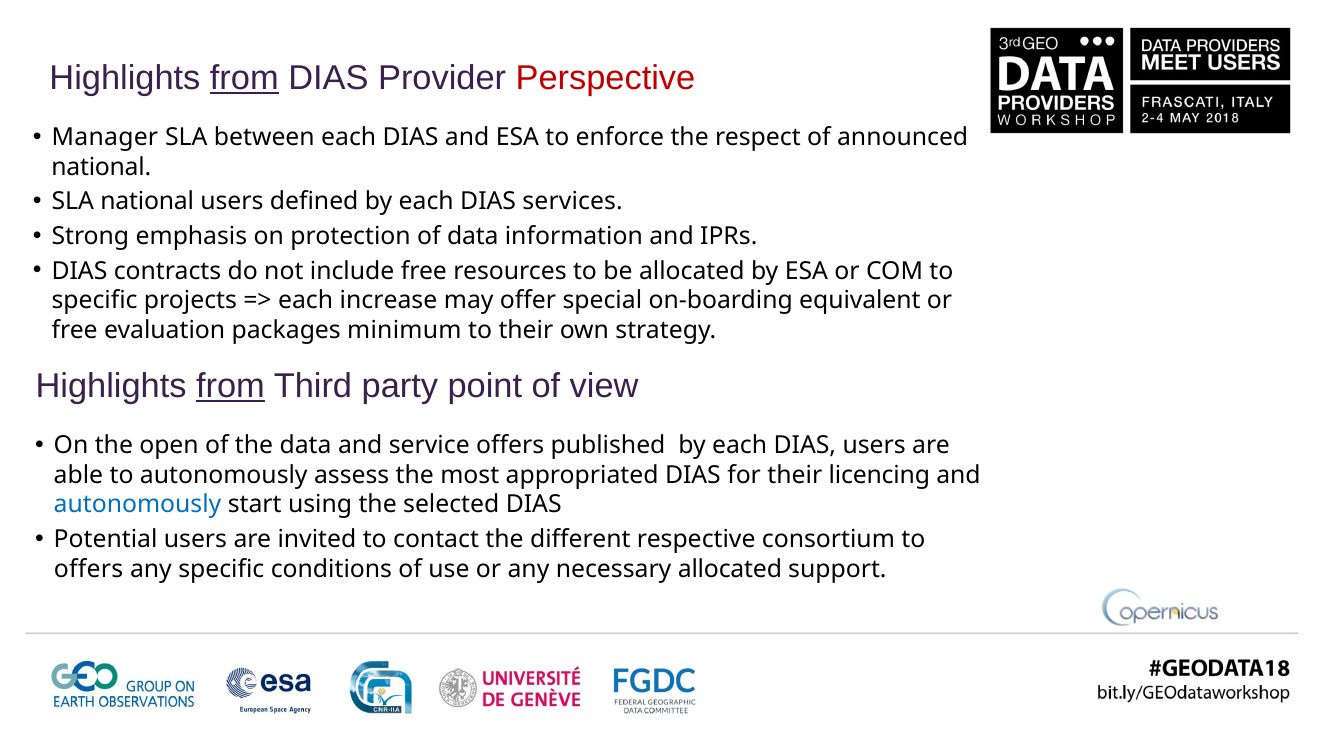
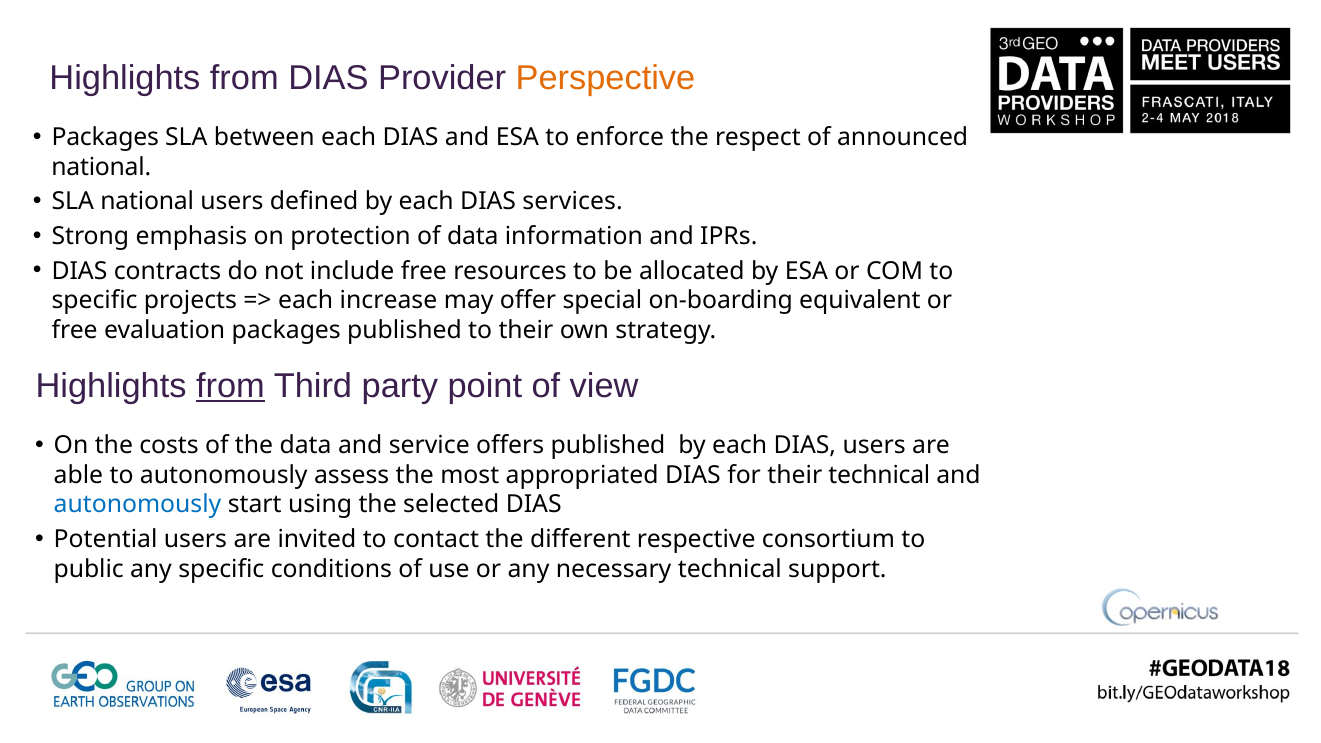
from at (244, 78) underline: present -> none
Perspective colour: red -> orange
Manager at (105, 137): Manager -> Packages
packages minimum: minimum -> published
open: open -> costs
their licencing: licencing -> technical
offers at (89, 569): offers -> public
necessary allocated: allocated -> technical
